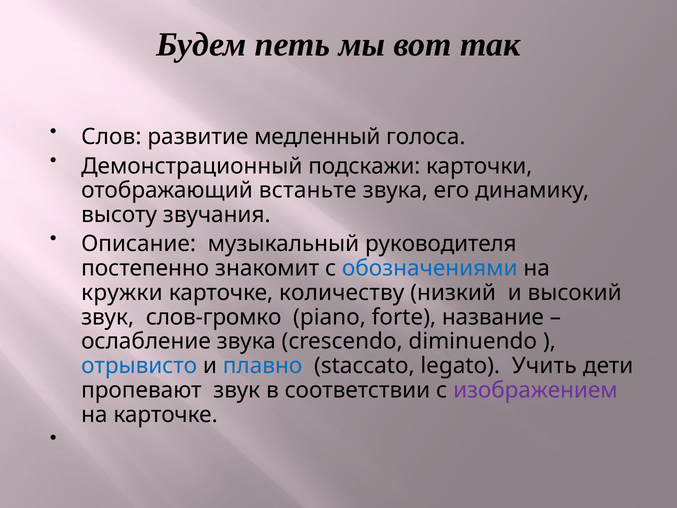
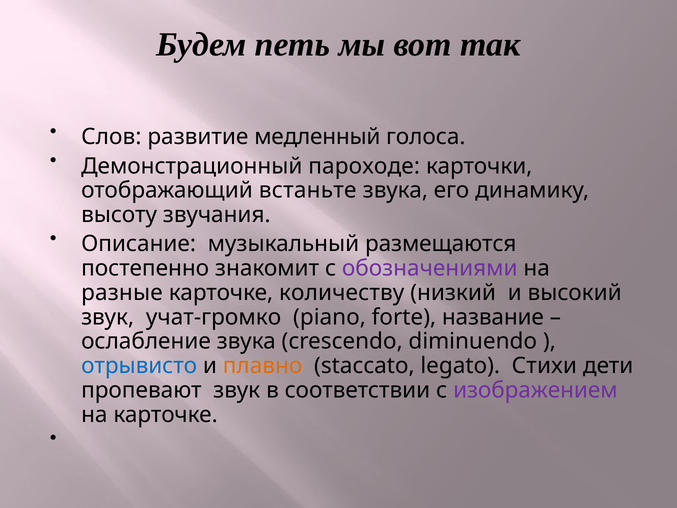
подскажи: подскажи -> пароходе
руководителя: руководителя -> размещаются
обозначениями colour: blue -> purple
кружки: кружки -> разные
слов-громко: слов-громко -> учат-громко
плавно colour: blue -> orange
Учить: Учить -> Стихи
